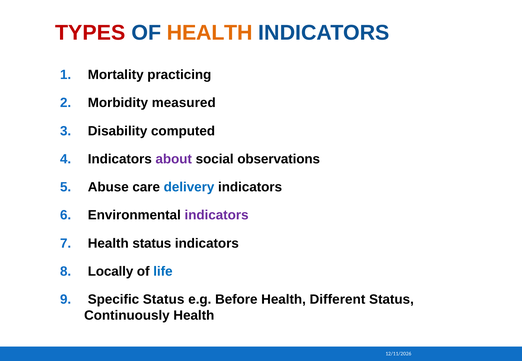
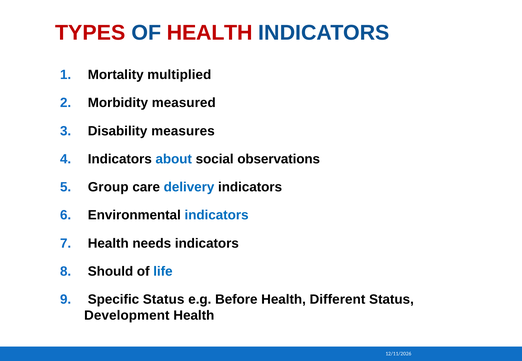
HEALTH at (210, 33) colour: orange -> red
practicing: practicing -> multiplied
computed: computed -> measures
about colour: purple -> blue
Abuse: Abuse -> Group
indicators at (217, 215) colour: purple -> blue
Health status: status -> needs
Locally: Locally -> Should
Continuously: Continuously -> Development
